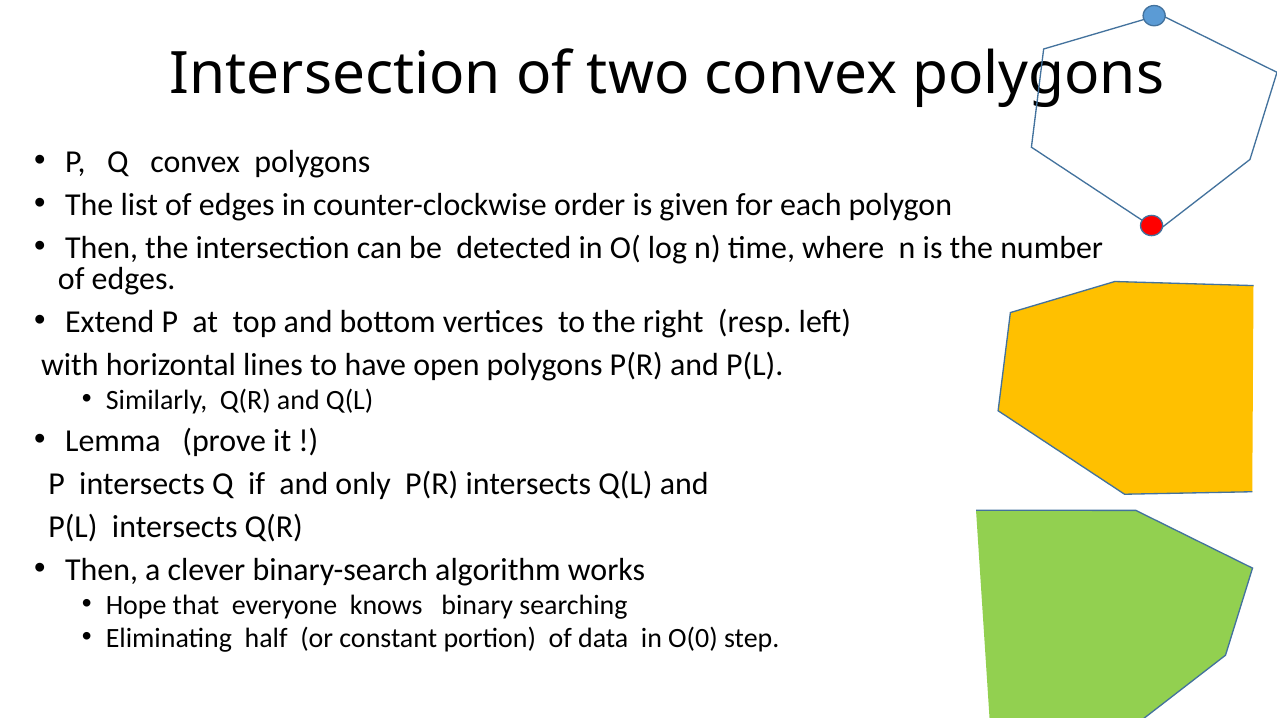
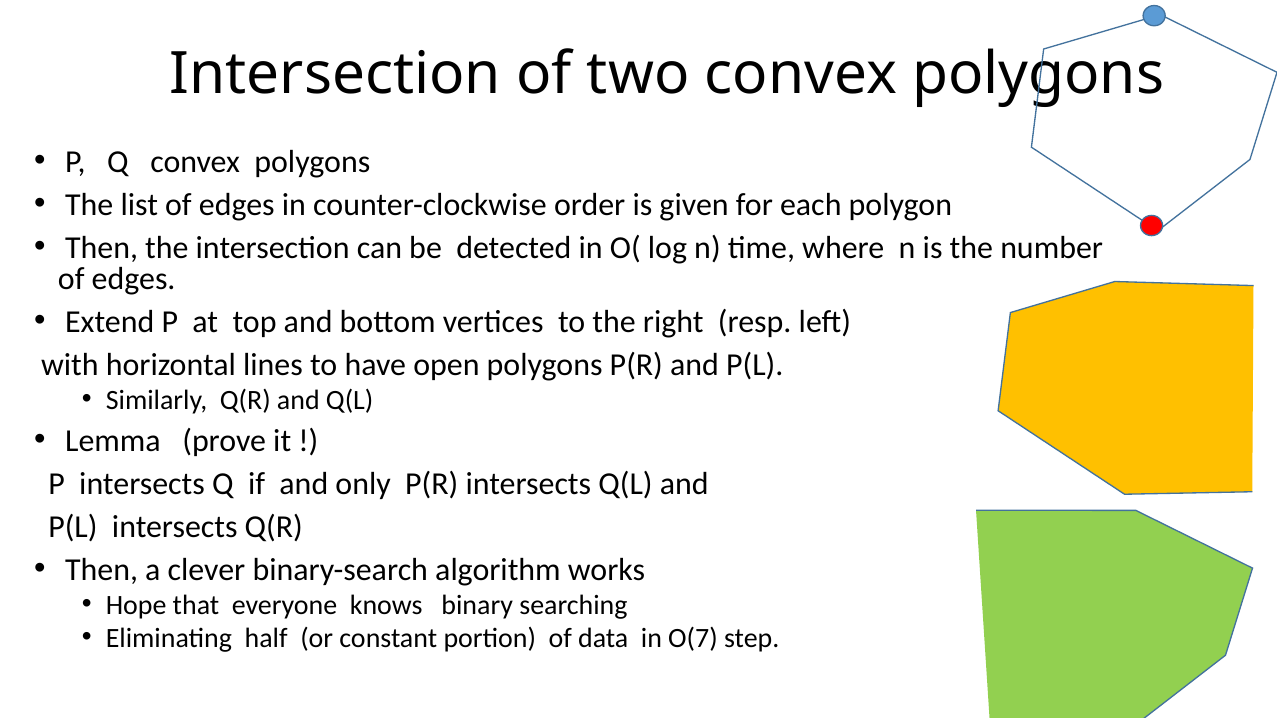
O(0: O(0 -> O(7
